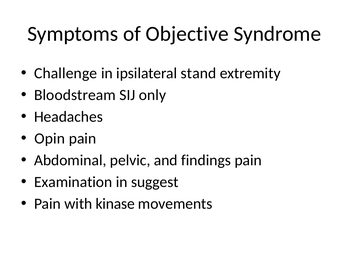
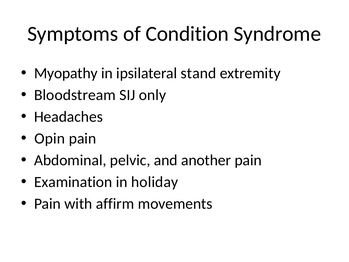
Objective: Objective -> Condition
Challenge: Challenge -> Myopathy
findings: findings -> another
suggest: suggest -> holiday
kinase: kinase -> affirm
